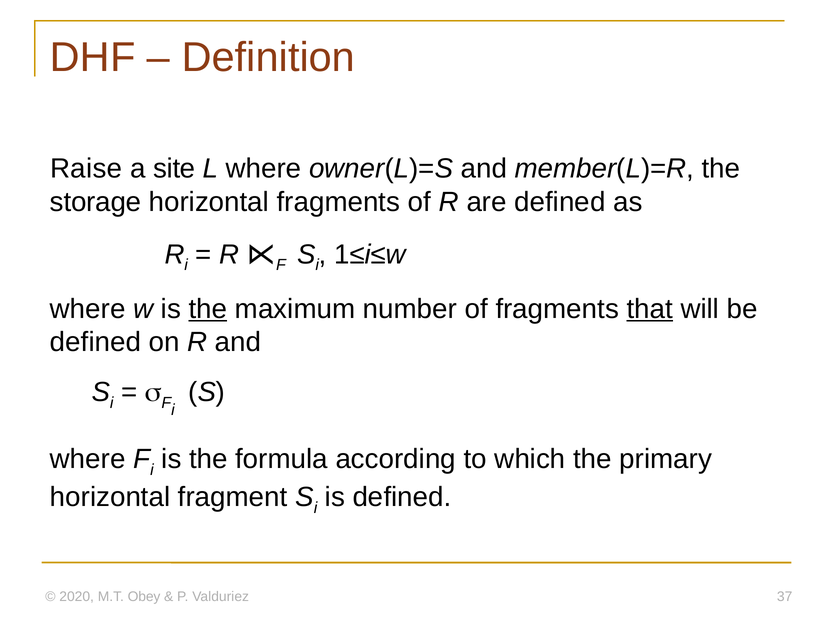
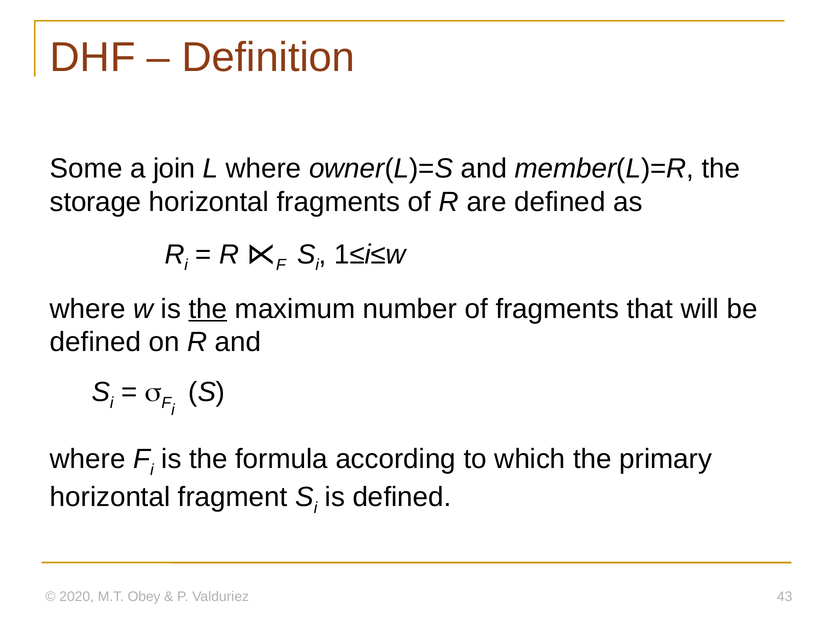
Raise: Raise -> Some
site: site -> join
that underline: present -> none
37: 37 -> 43
